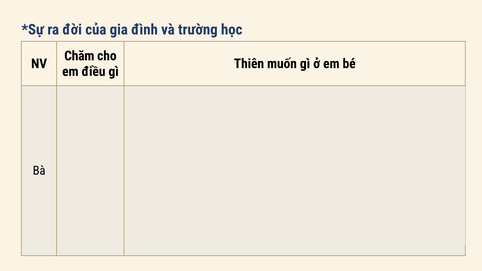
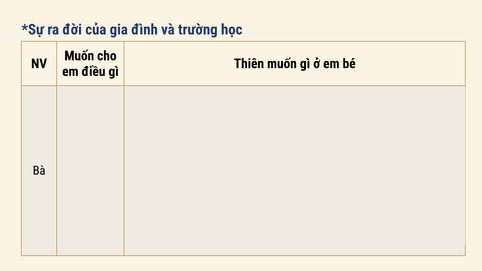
Chăm at (79, 56): Chăm -> Muốn
